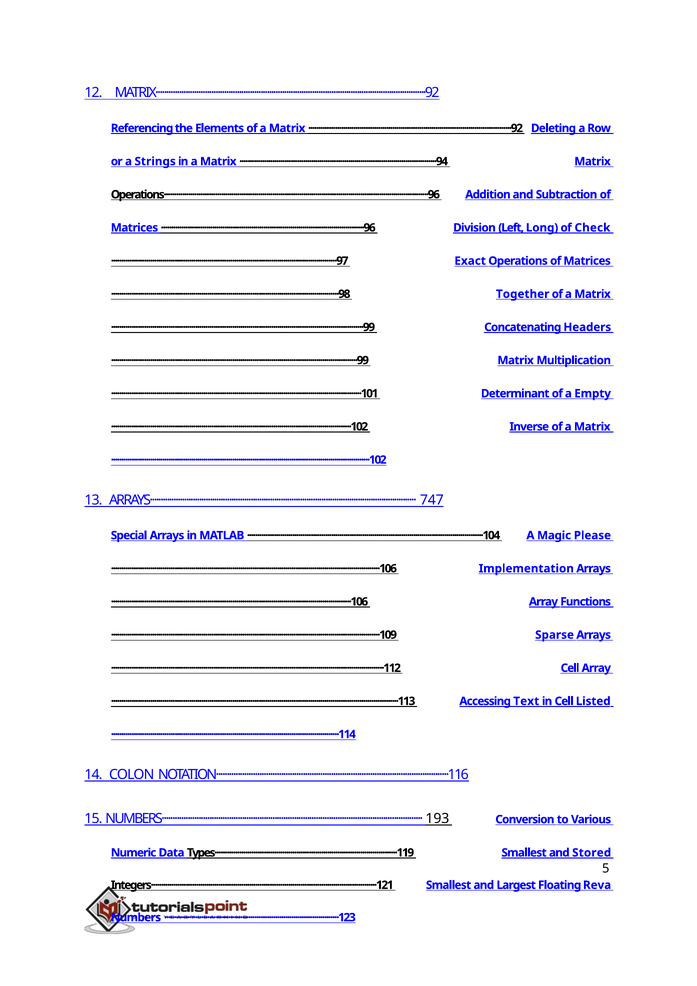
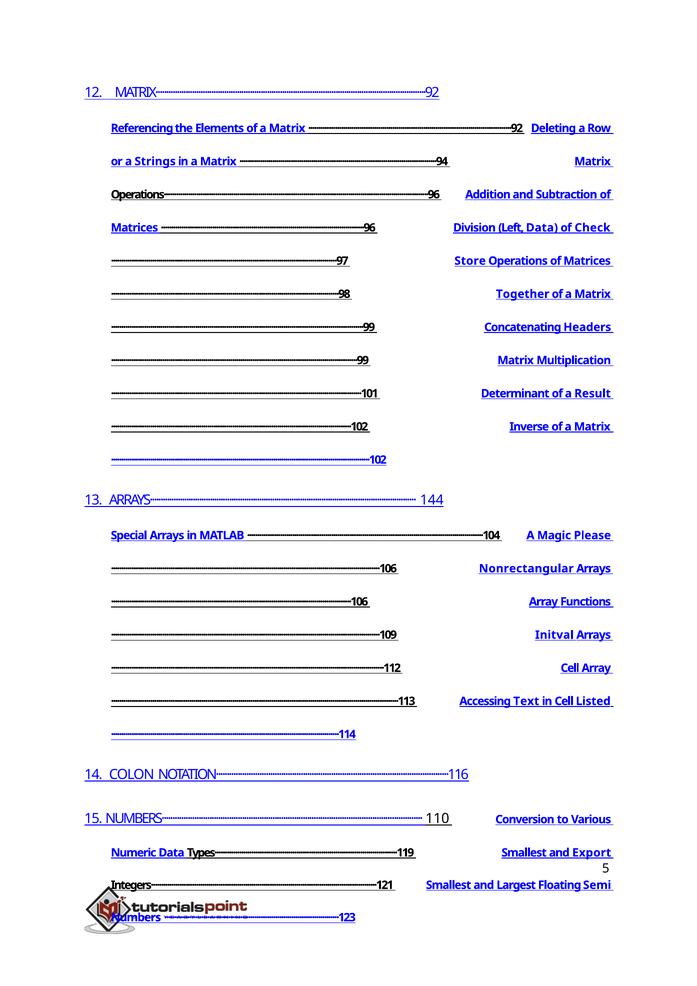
Left Long: Long -> Data
Exact: Exact -> Store
Empty: Empty -> Result
747: 747 -> 144
Implementation: Implementation -> Nonrectangular
Sparse: Sparse -> Initval
193: 193 -> 110
Stored: Stored -> Export
Reva: Reva -> Semi
